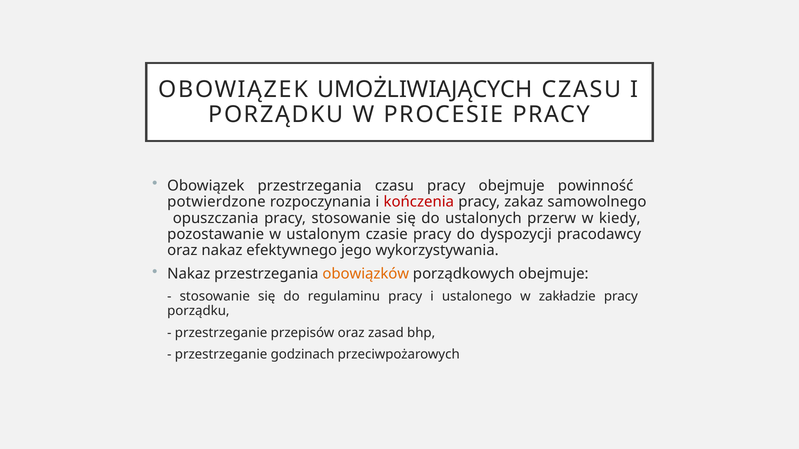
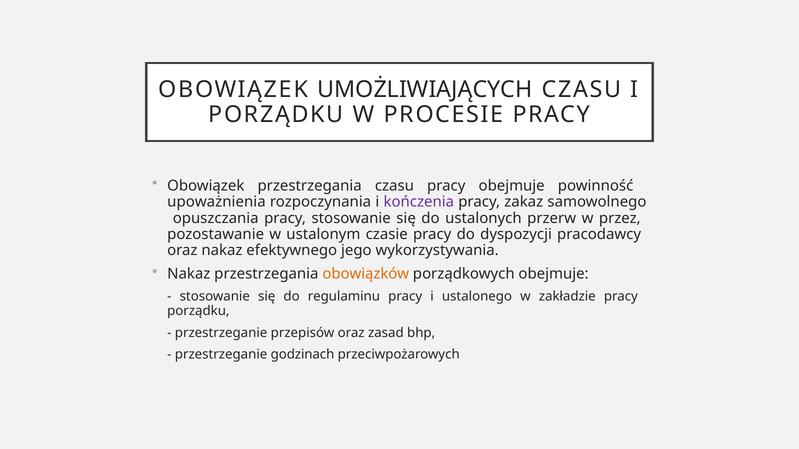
potwierdzone: potwierdzone -> upoważnienia
kończenia colour: red -> purple
kiedy: kiedy -> przez
